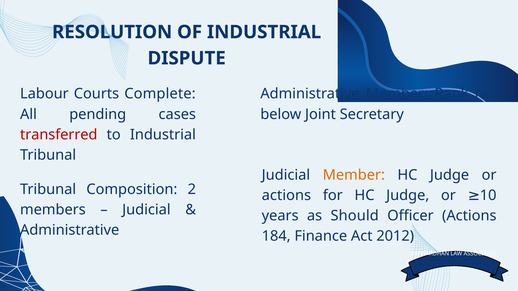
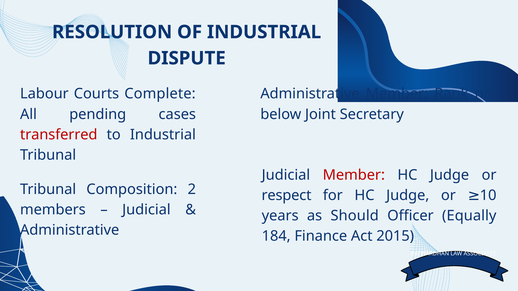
Member at (354, 175) colour: orange -> red
actions at (286, 196): actions -> respect
Officer Actions: Actions -> Equally
2012: 2012 -> 2015
